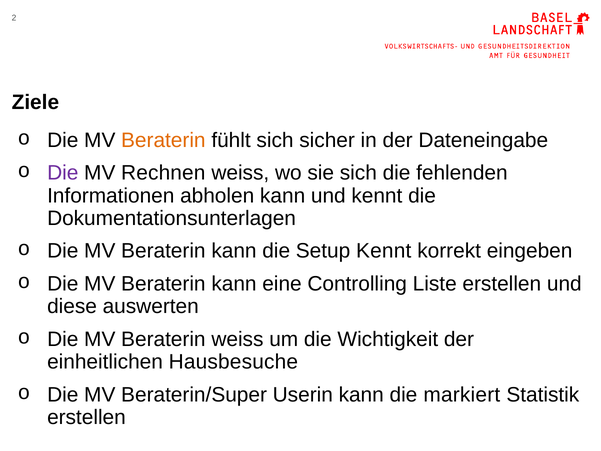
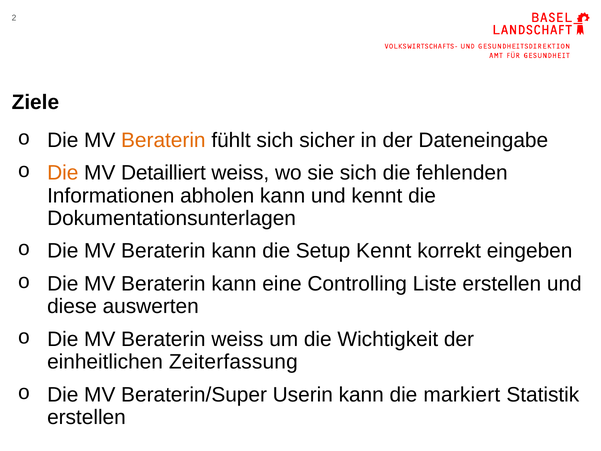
Die at (63, 173) colour: purple -> orange
Rechnen: Rechnen -> Detailliert
Hausbesuche: Hausbesuche -> Zeiterfassung
